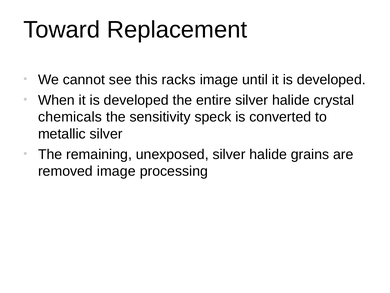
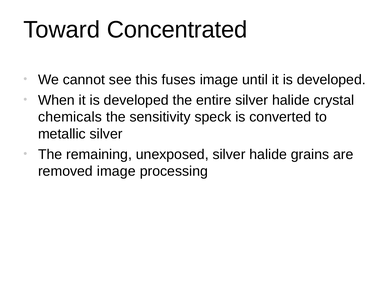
Replacement: Replacement -> Concentrated
racks: racks -> fuses
